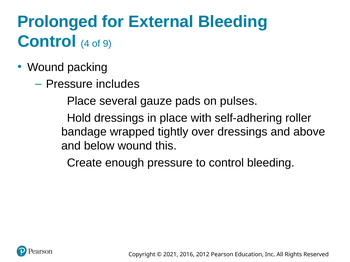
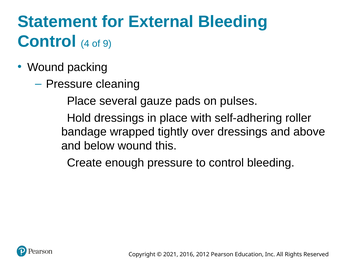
Prolonged: Prolonged -> Statement
includes: includes -> cleaning
